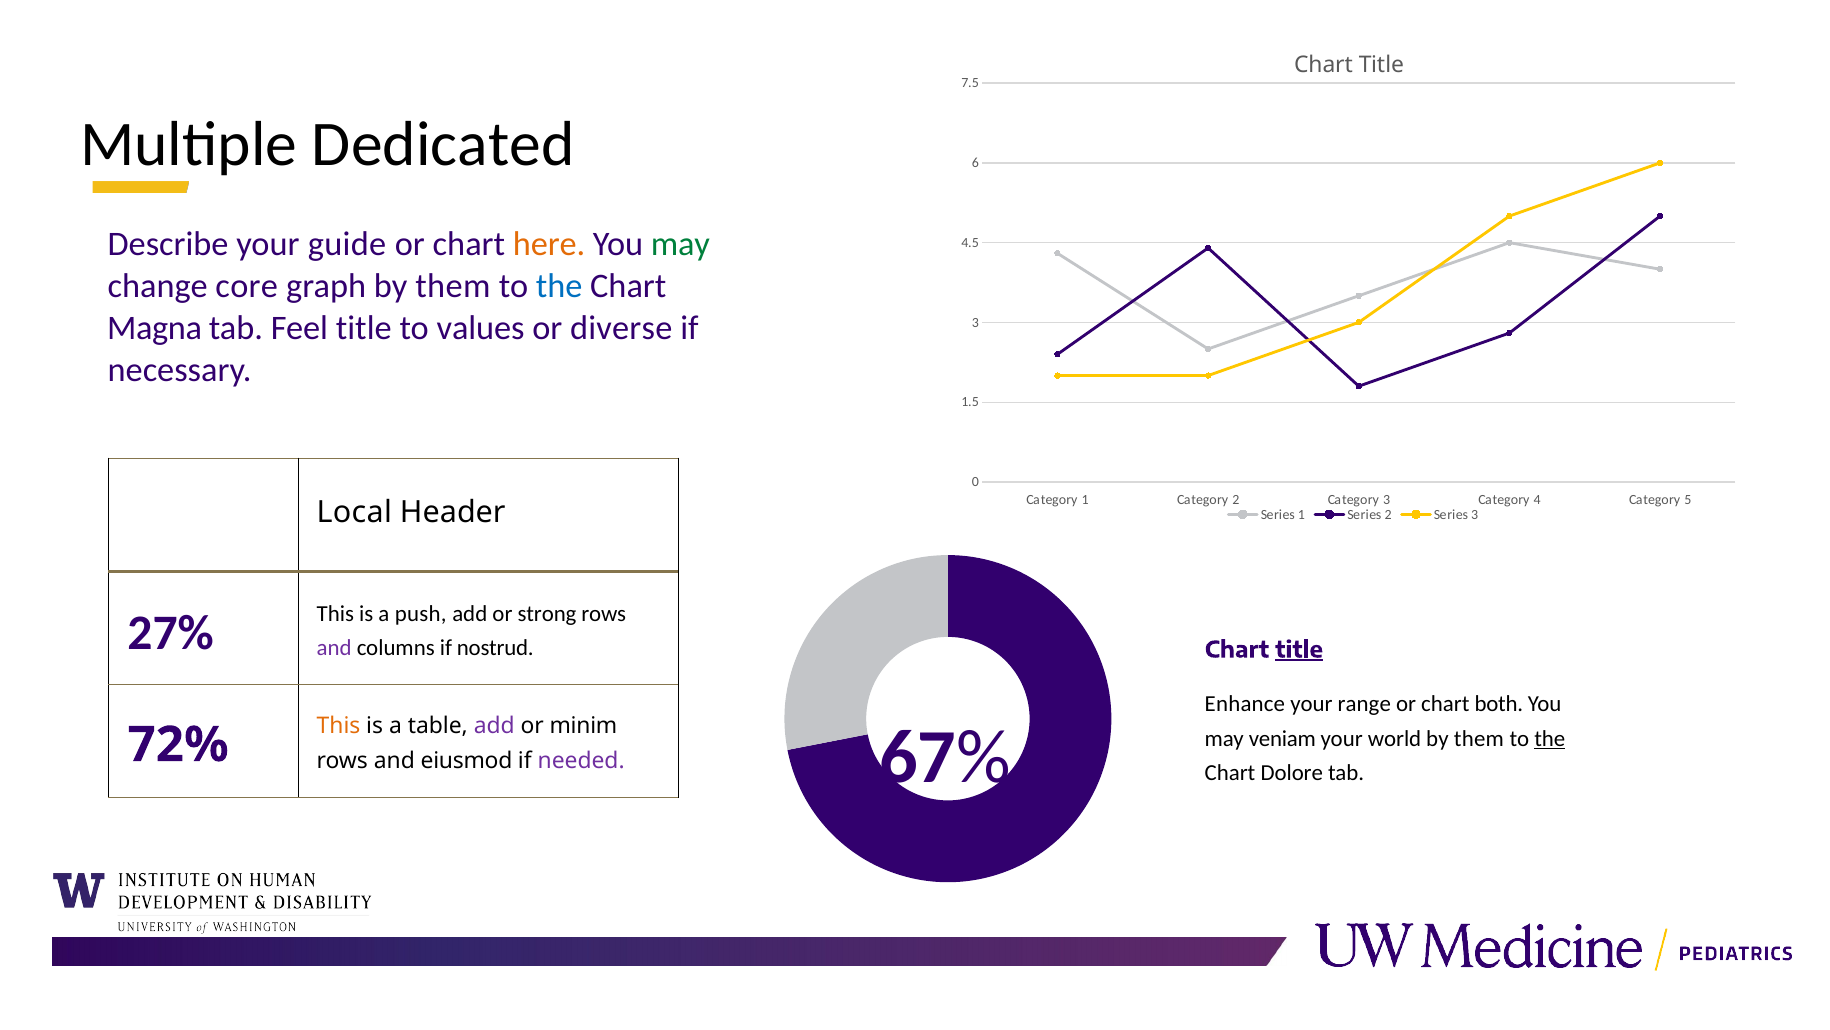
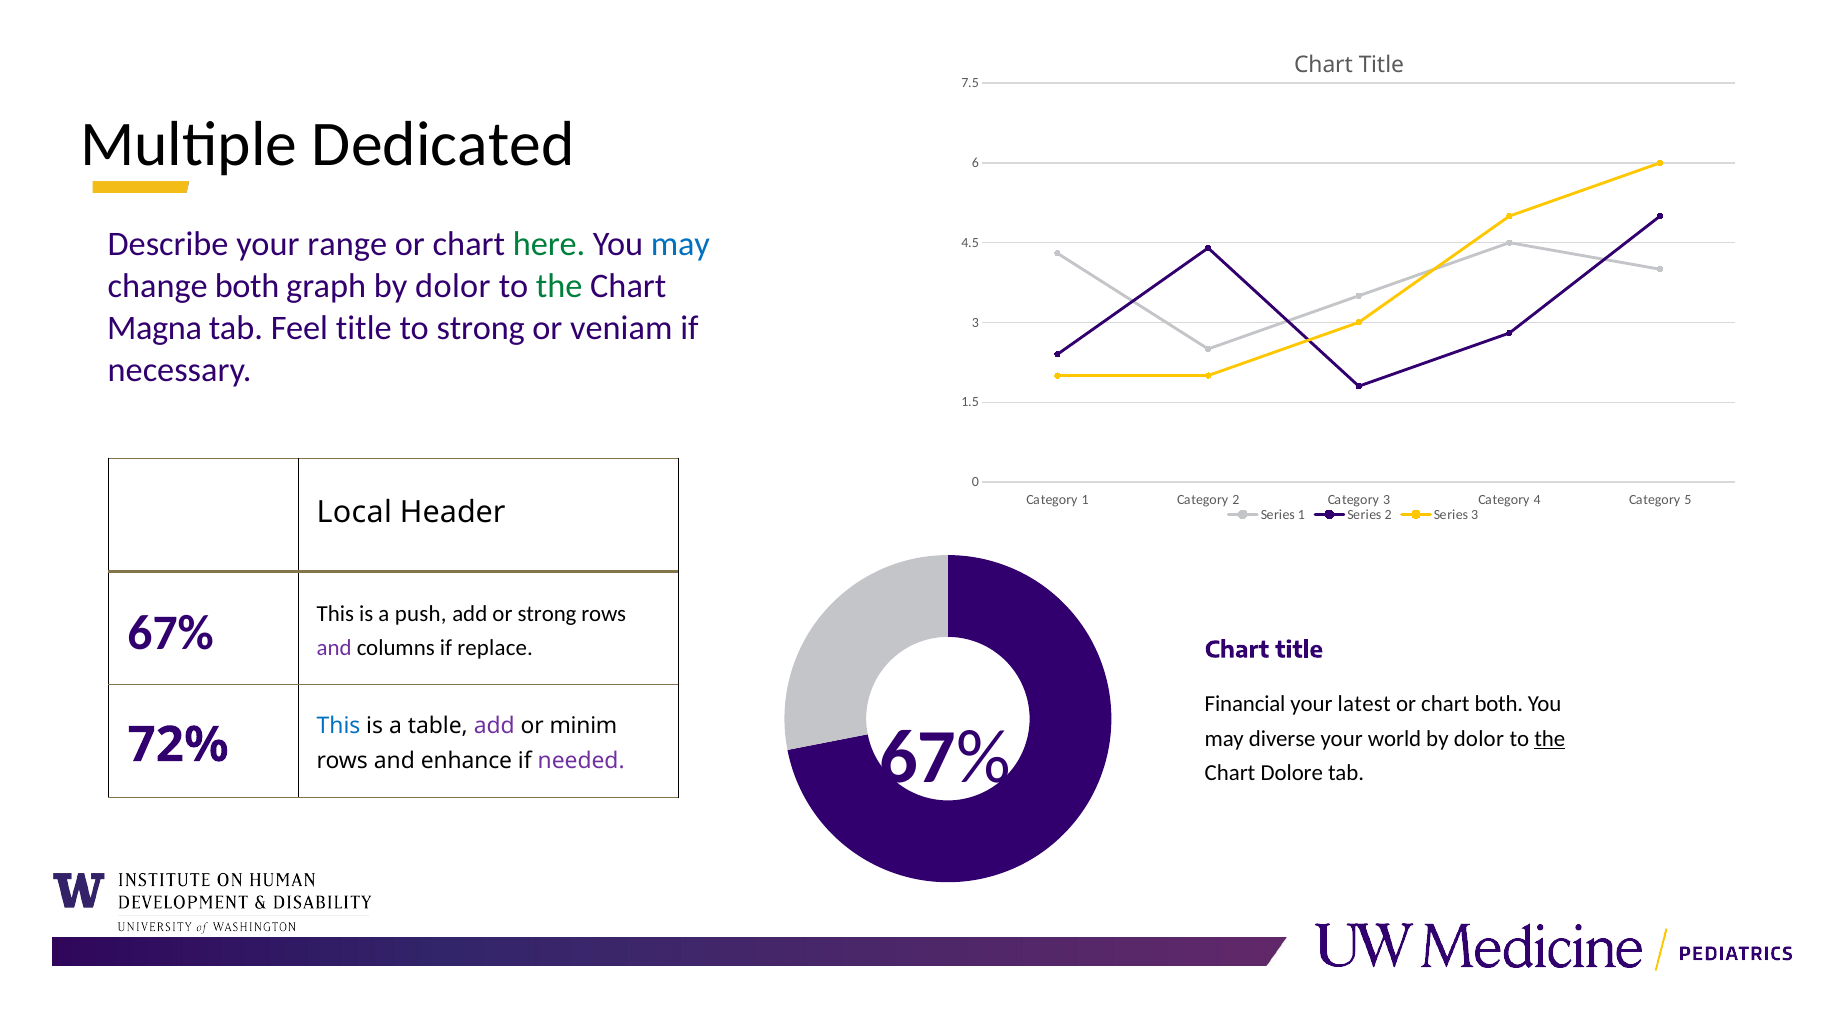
guide: guide -> range
here colour: orange -> green
may at (680, 244) colour: green -> blue
change core: core -> both
graph by them: them -> dolor
the at (559, 286) colour: blue -> green
to values: values -> strong
diverse: diverse -> veniam
27% at (171, 633): 27% -> 67%
nostrud: nostrud -> replace
title at (1299, 650) underline: present -> none
Enhance: Enhance -> Financial
range: range -> latest
This at (339, 726) colour: orange -> blue
veniam: veniam -> diverse
them at (1479, 738): them -> dolor
eiusmod: eiusmod -> enhance
